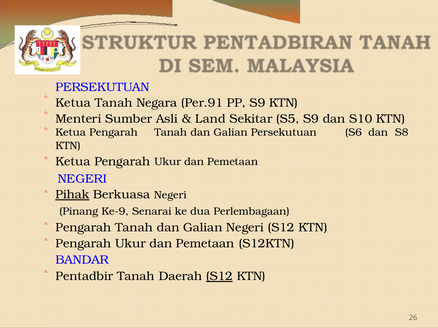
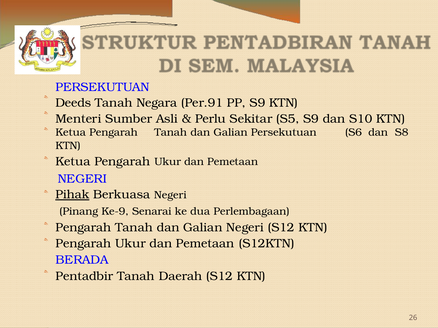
Ketua at (73, 103): Ketua -> Deeds
Land: Land -> Perlu
BANDAR: BANDAR -> BERADA
S12 at (219, 277) underline: present -> none
